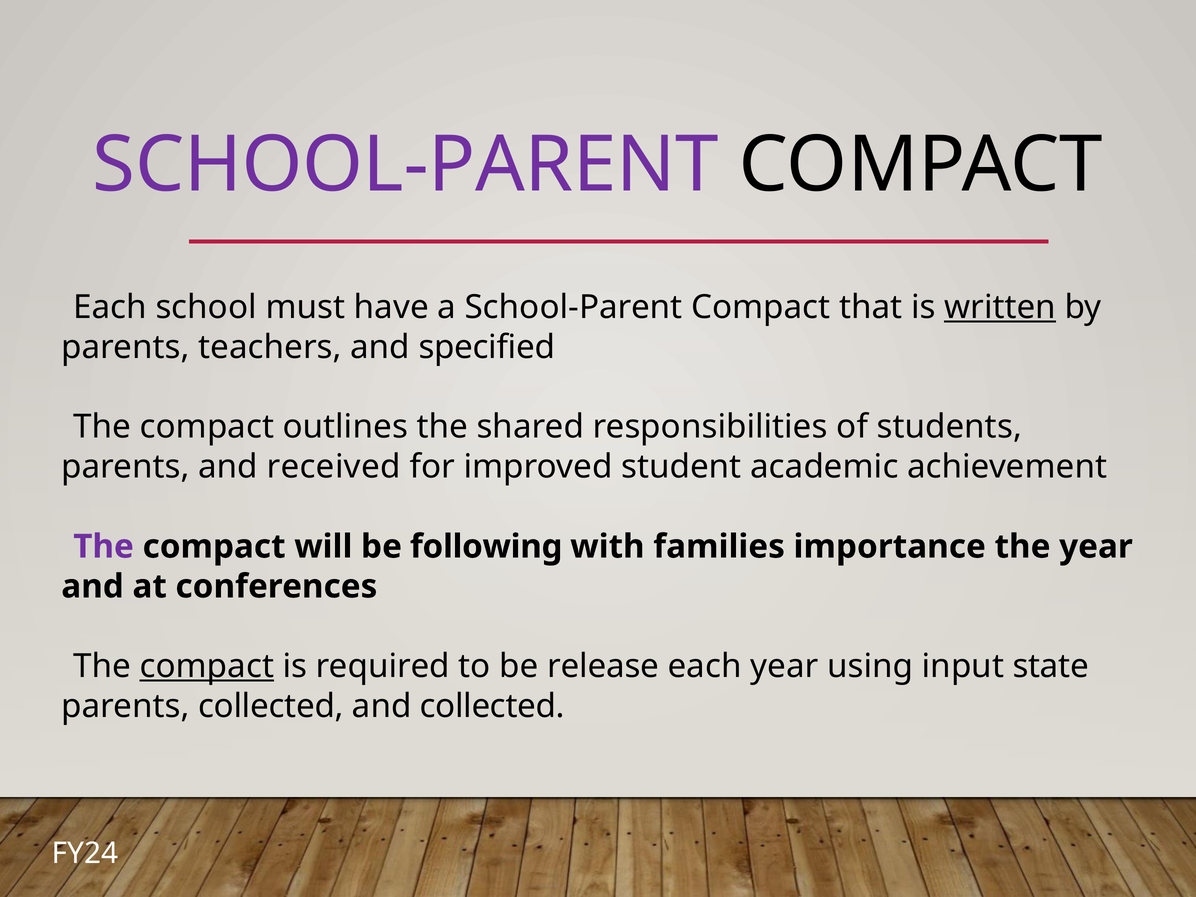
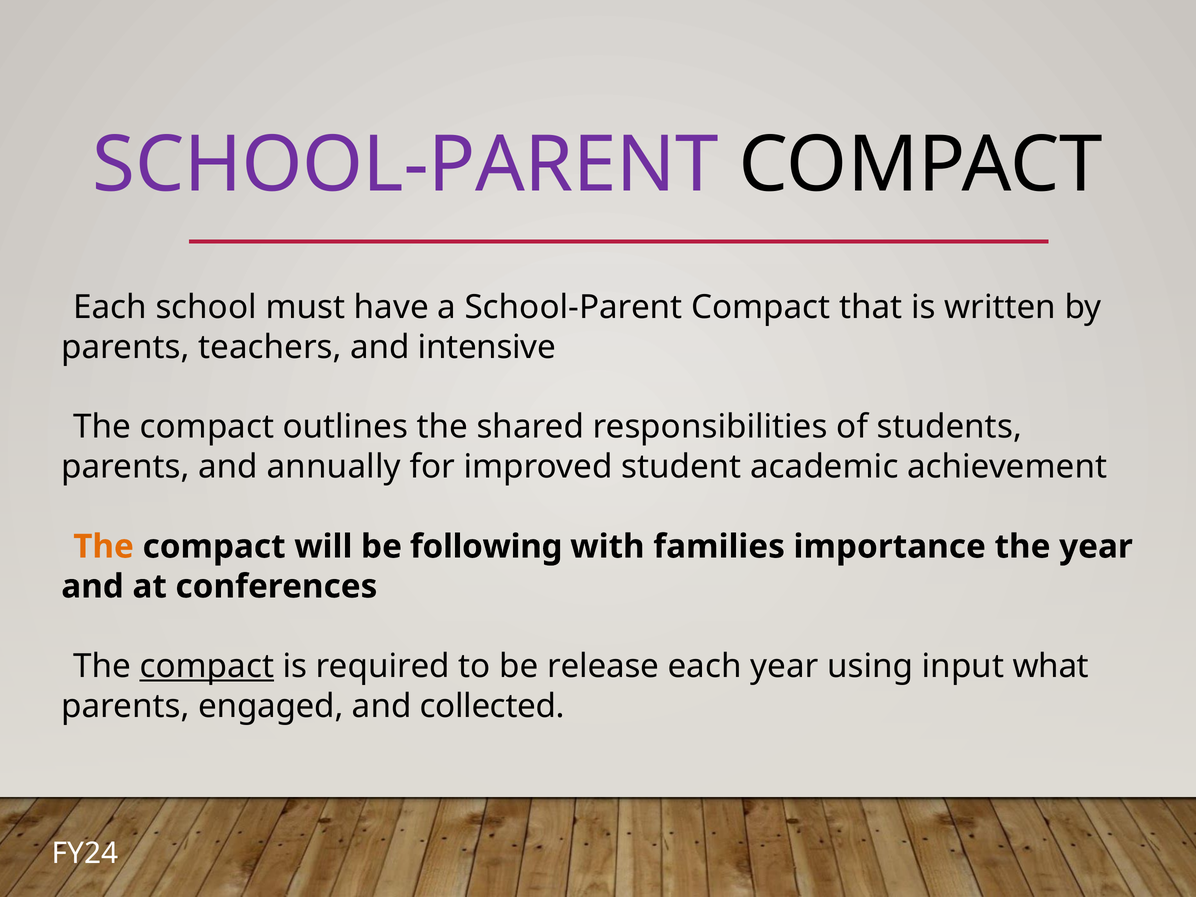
written underline: present -> none
specified: specified -> intensive
received: received -> annually
The at (104, 547) colour: purple -> orange
state: state -> what
parents collected: collected -> engaged
